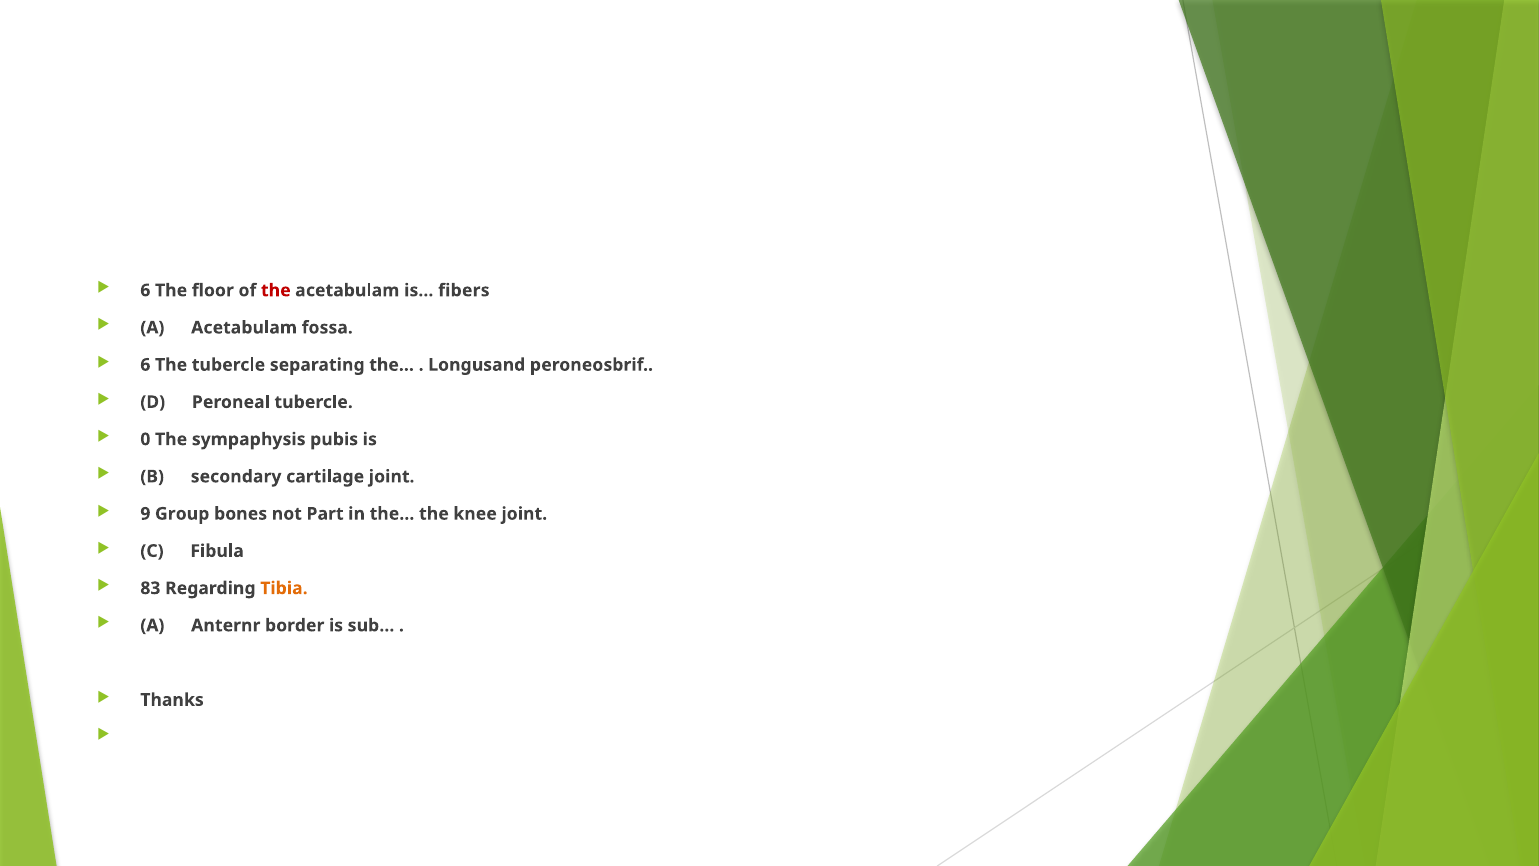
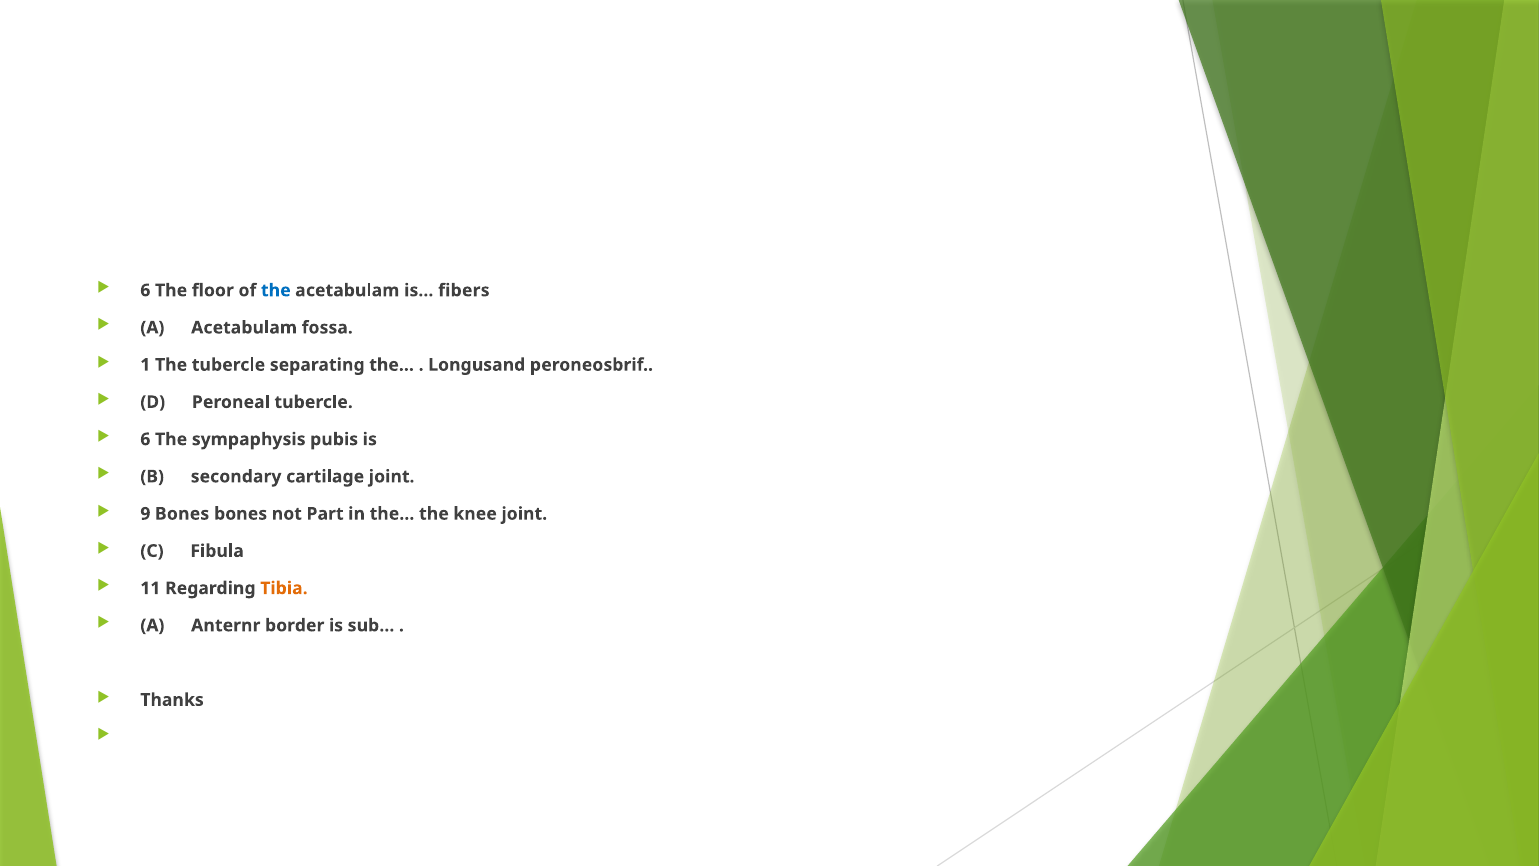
the at (276, 290) colour: red -> blue
6 at (145, 365): 6 -> 1
0 at (145, 439): 0 -> 6
9 Group: Group -> Bones
83: 83 -> 11
